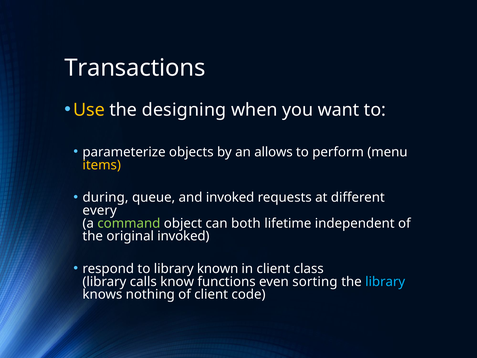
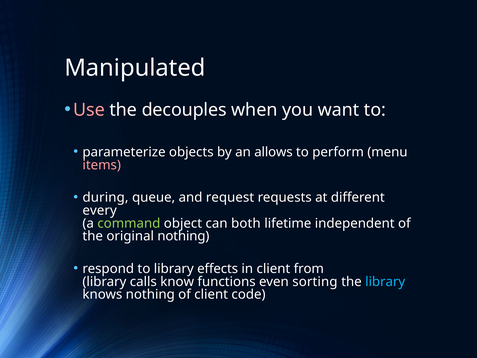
Transactions: Transactions -> Manipulated
Use colour: yellow -> pink
designing: designing -> decouples
items colour: yellow -> pink
and invoked: invoked -> request
original invoked: invoked -> nothing
known: known -> effects
class: class -> from
